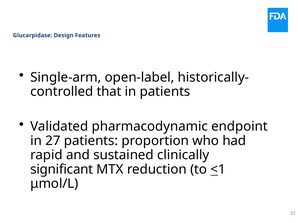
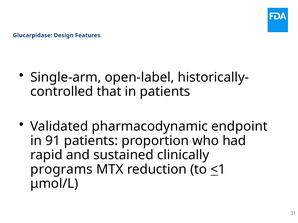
27: 27 -> 91
significant: significant -> programs
